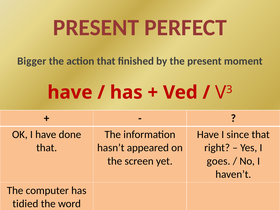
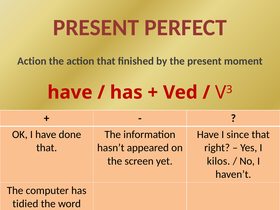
Bigger at (32, 61): Bigger -> Action
goes: goes -> kilos
